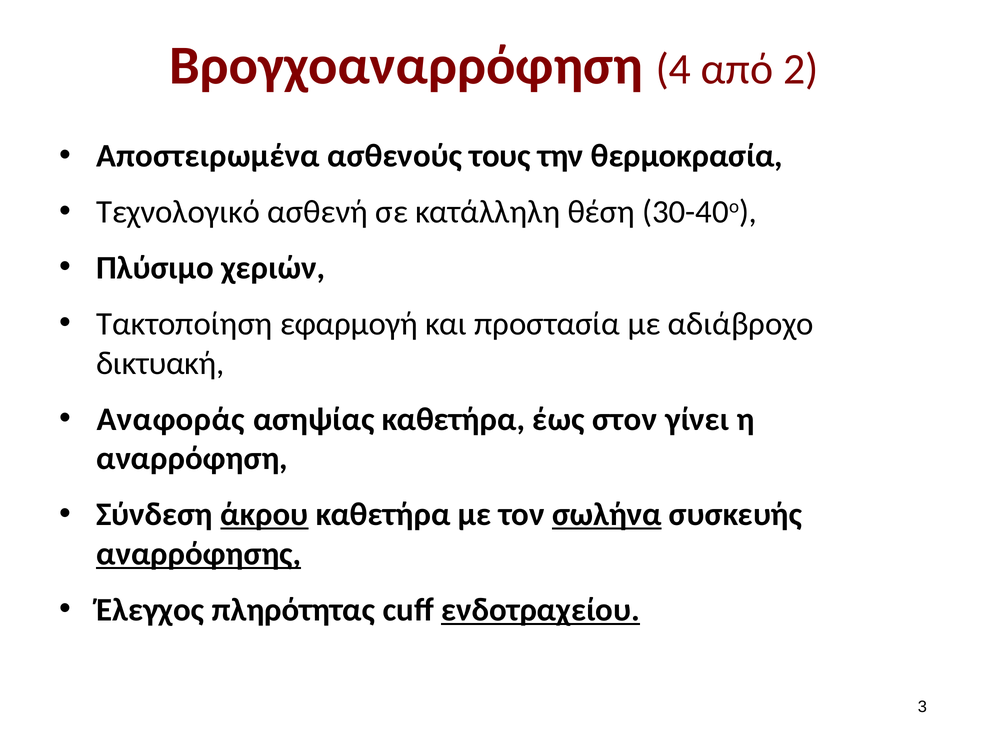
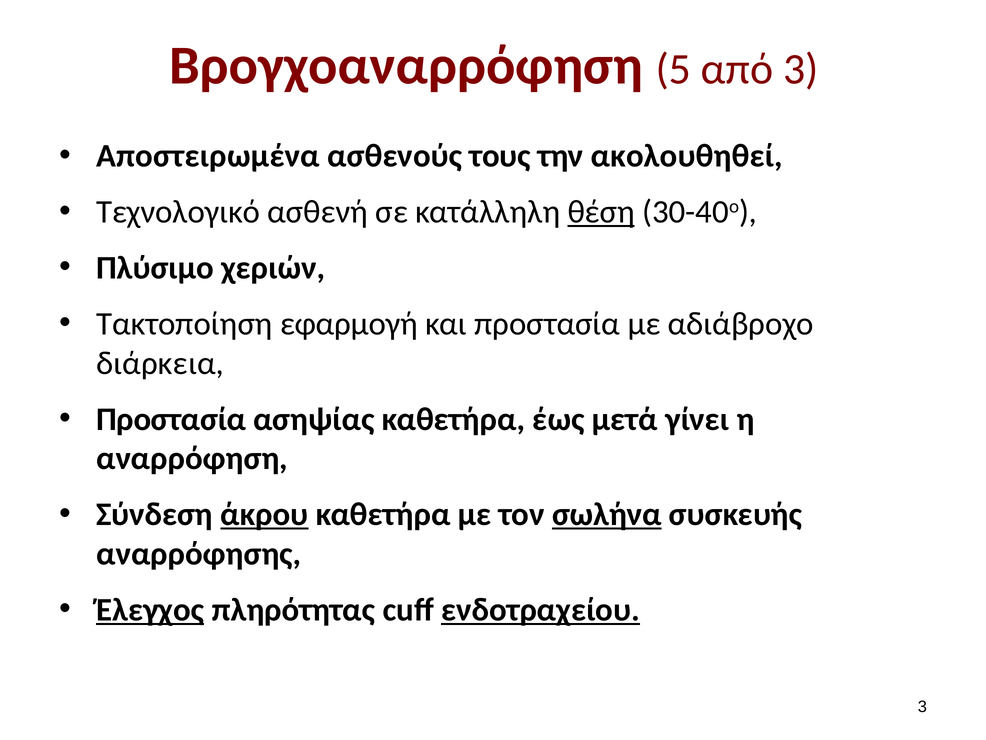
4: 4 -> 5
από 2: 2 -> 3
θερμοκρασία: θερμοκρασία -> ακολουθηθεί
θέση underline: none -> present
δικτυακή: δικτυακή -> διάρκεια
Αναφοράς at (171, 419): Αναφοράς -> Προστασία
στον: στον -> μετά
αναρρόφησης underline: present -> none
Έλεγχος underline: none -> present
